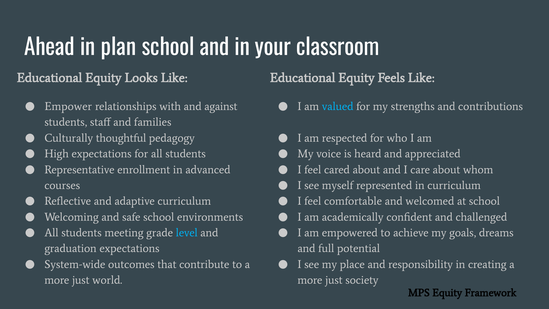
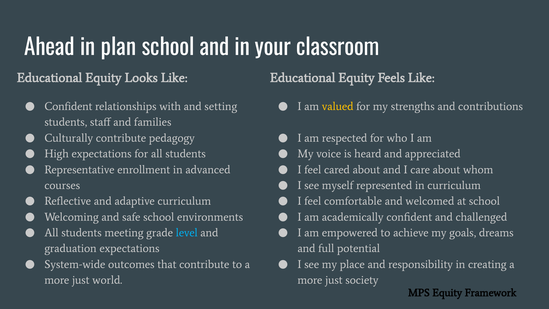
Empower at (68, 106): Empower -> Confident
against: against -> setting
valued colour: light blue -> yellow
Culturally thoughtful: thoughtful -> contribute
